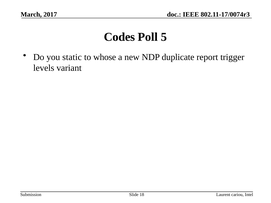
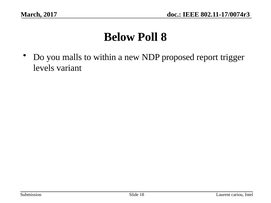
Codes: Codes -> Below
5: 5 -> 8
static: static -> malls
whose: whose -> within
duplicate: duplicate -> proposed
